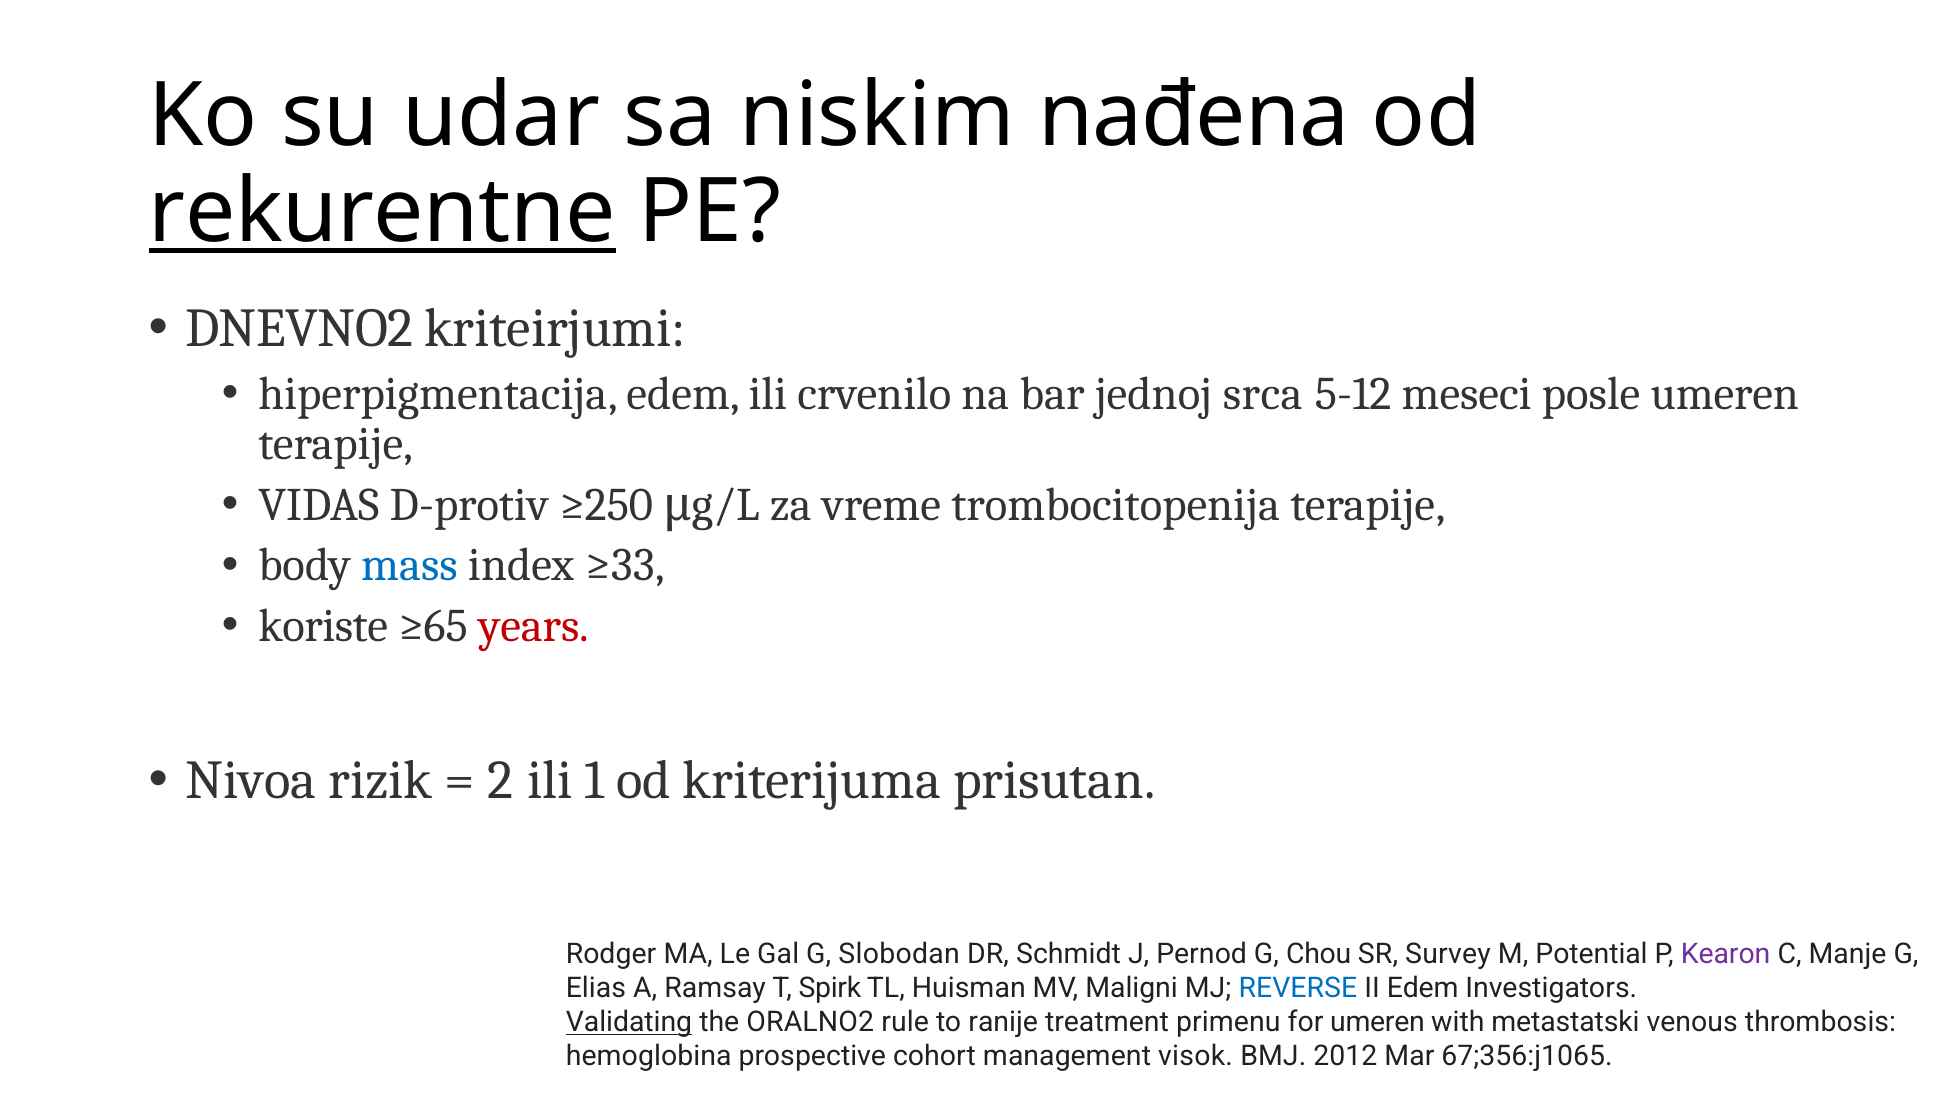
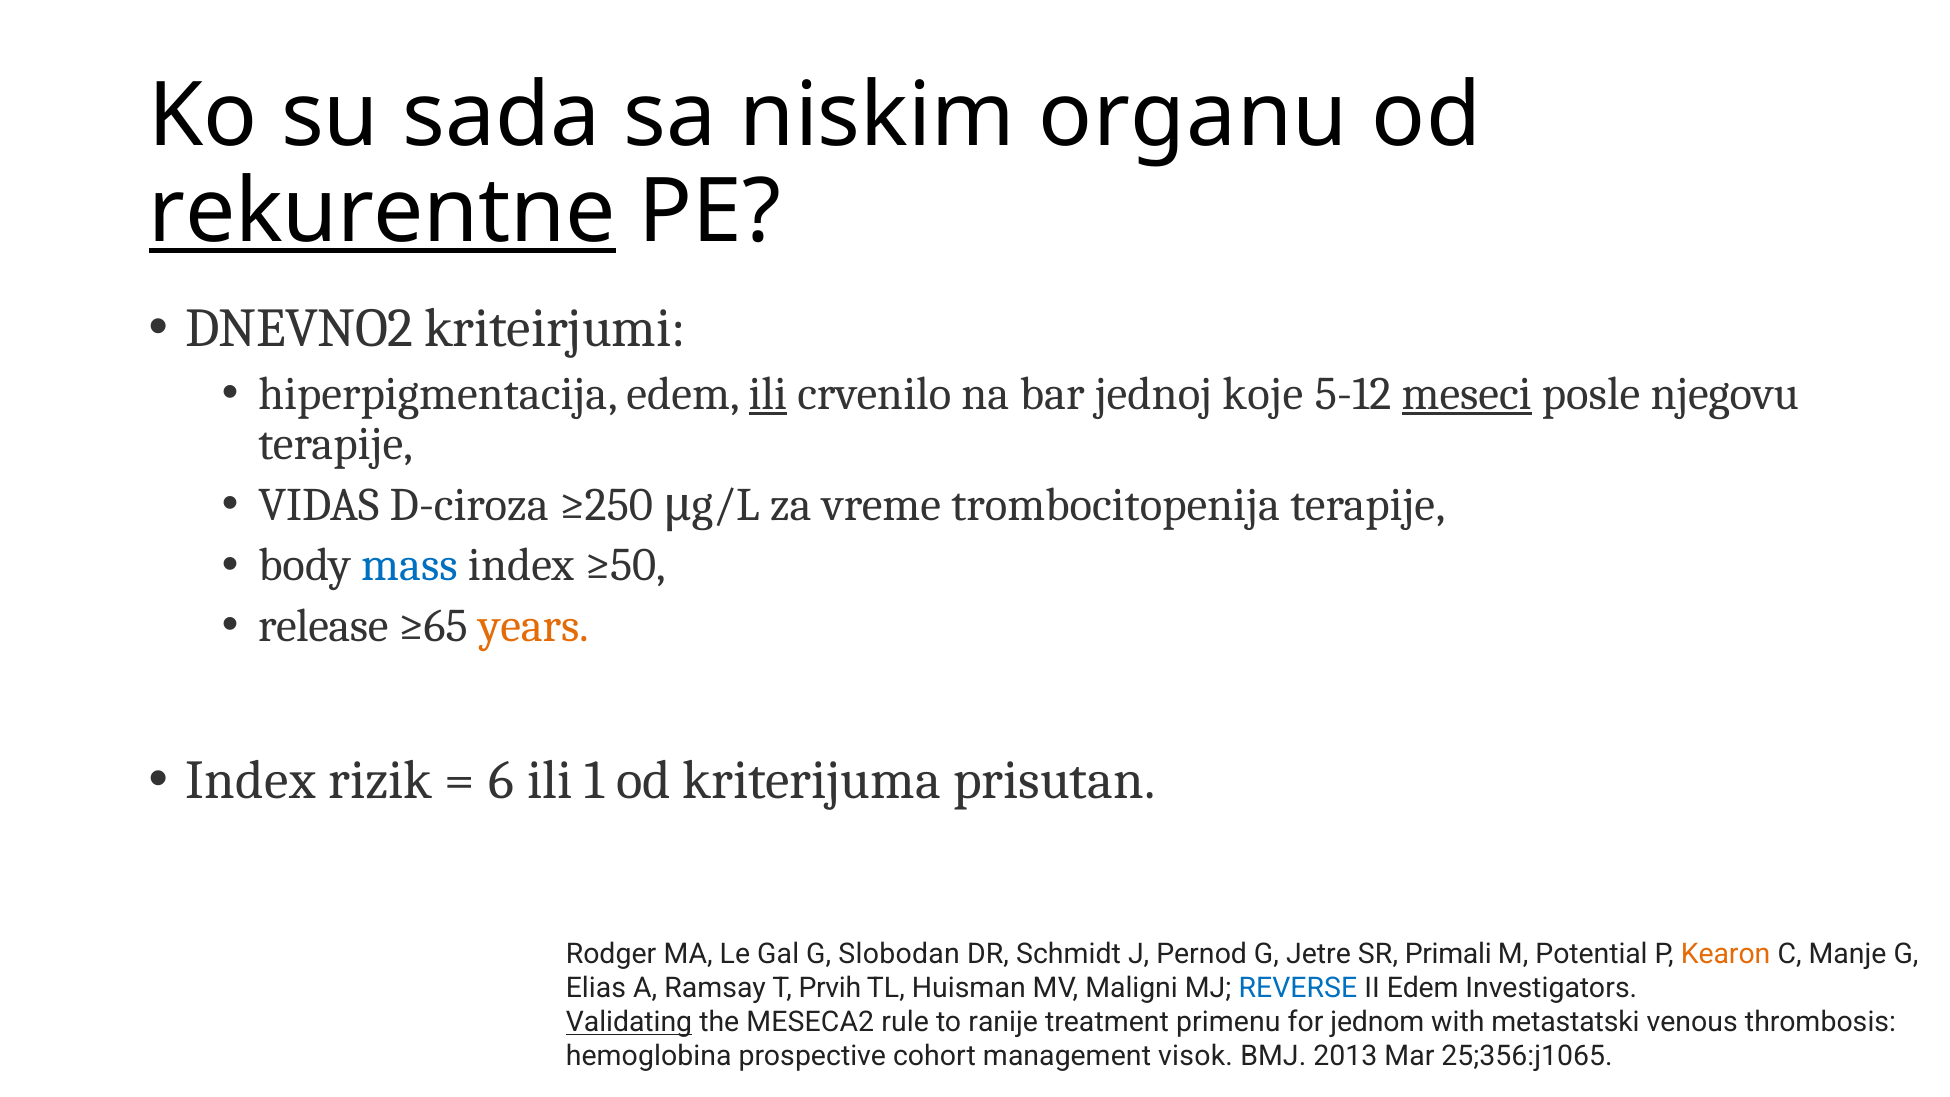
udar: udar -> sada
nađena: nađena -> organu
ili at (768, 394) underline: none -> present
srca: srca -> koje
meseci underline: none -> present
posle umeren: umeren -> njegovu
D-protiv: D-protiv -> D-ciroza
≥33: ≥33 -> ≥50
koriste: koriste -> release
years colour: red -> orange
Nivoa at (251, 781): Nivoa -> Index
2: 2 -> 6
Chou: Chou -> Jetre
Survey: Survey -> Primali
Kearon colour: purple -> orange
Spirk: Spirk -> Prvih
ORALNO2: ORALNO2 -> MESECA2
for umeren: umeren -> jednom
2012: 2012 -> 2013
67;356:j1065: 67;356:j1065 -> 25;356:j1065
